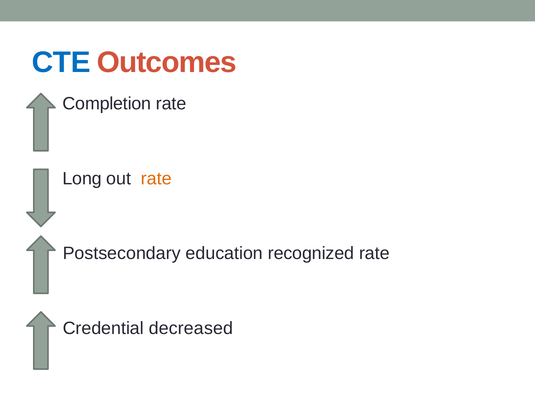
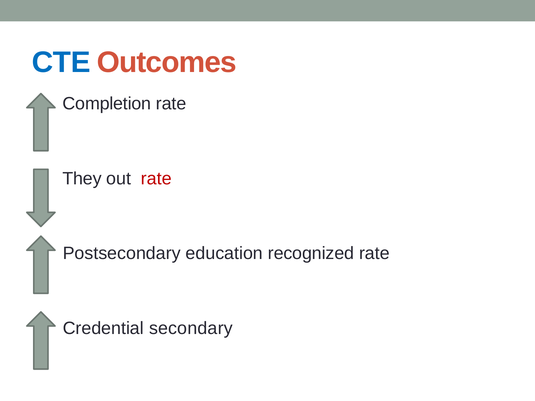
Long: Long -> They
rate at (156, 179) colour: orange -> red
decreased: decreased -> secondary
